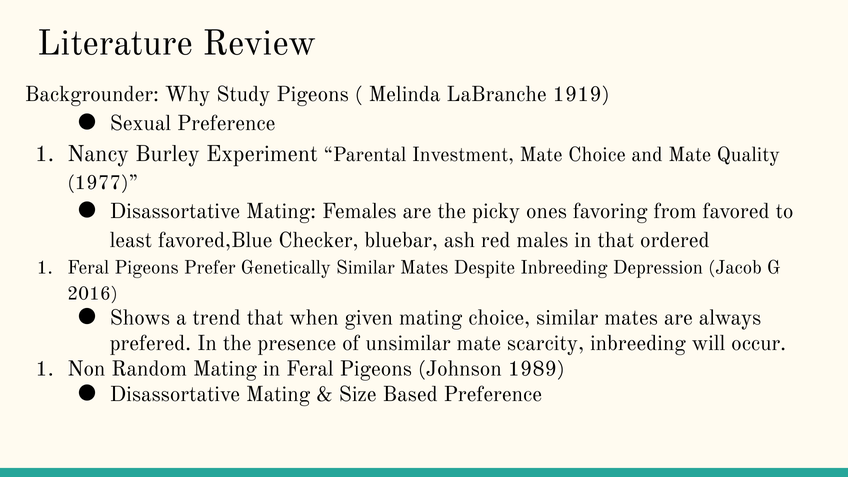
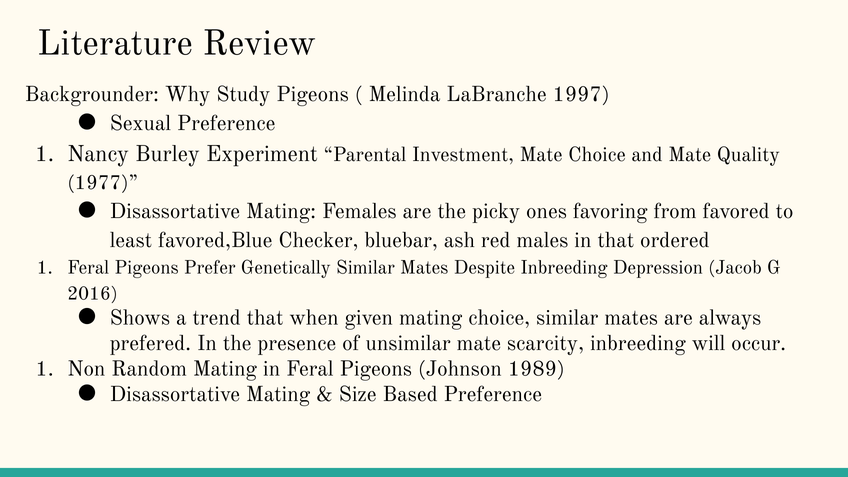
1919: 1919 -> 1997
